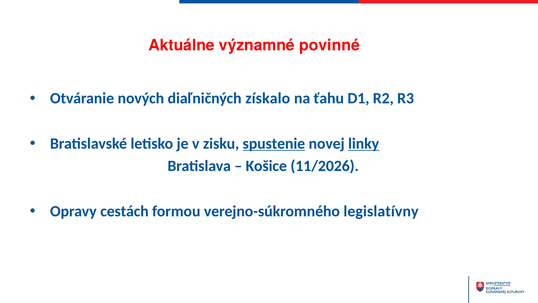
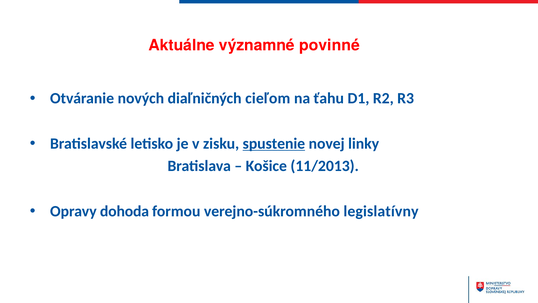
získalo: získalo -> cieľom
linky underline: present -> none
11/2026: 11/2026 -> 11/2013
cestách: cestách -> dohoda
